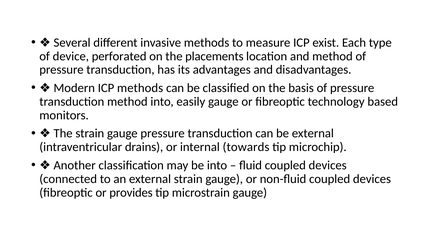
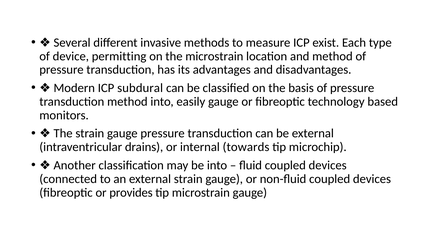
perforated: perforated -> permitting
the placements: placements -> microstrain
ICP methods: methods -> subdural
